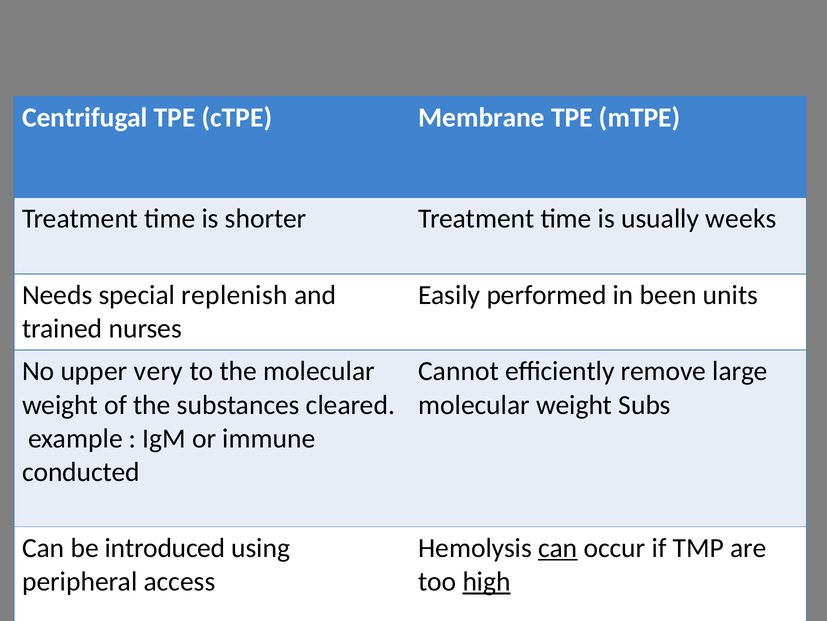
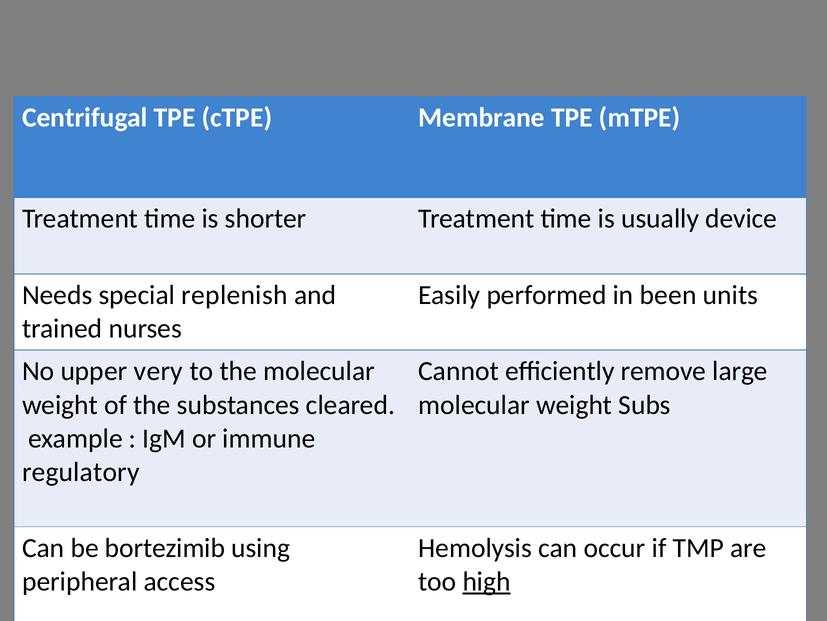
weeks: weeks -> device
conducted: conducted -> regulatory
introduced: introduced -> bortezimib
can at (558, 547) underline: present -> none
